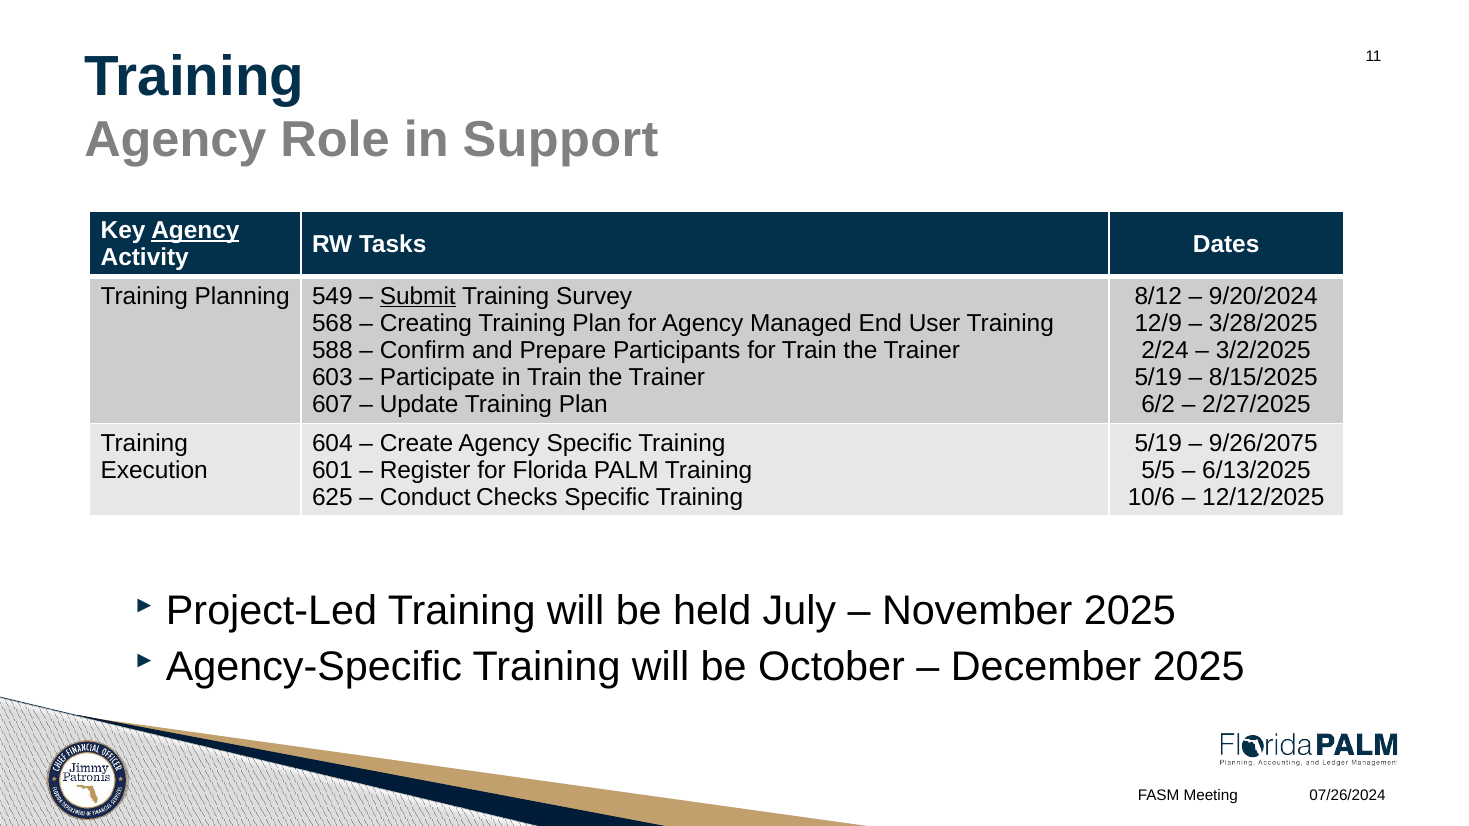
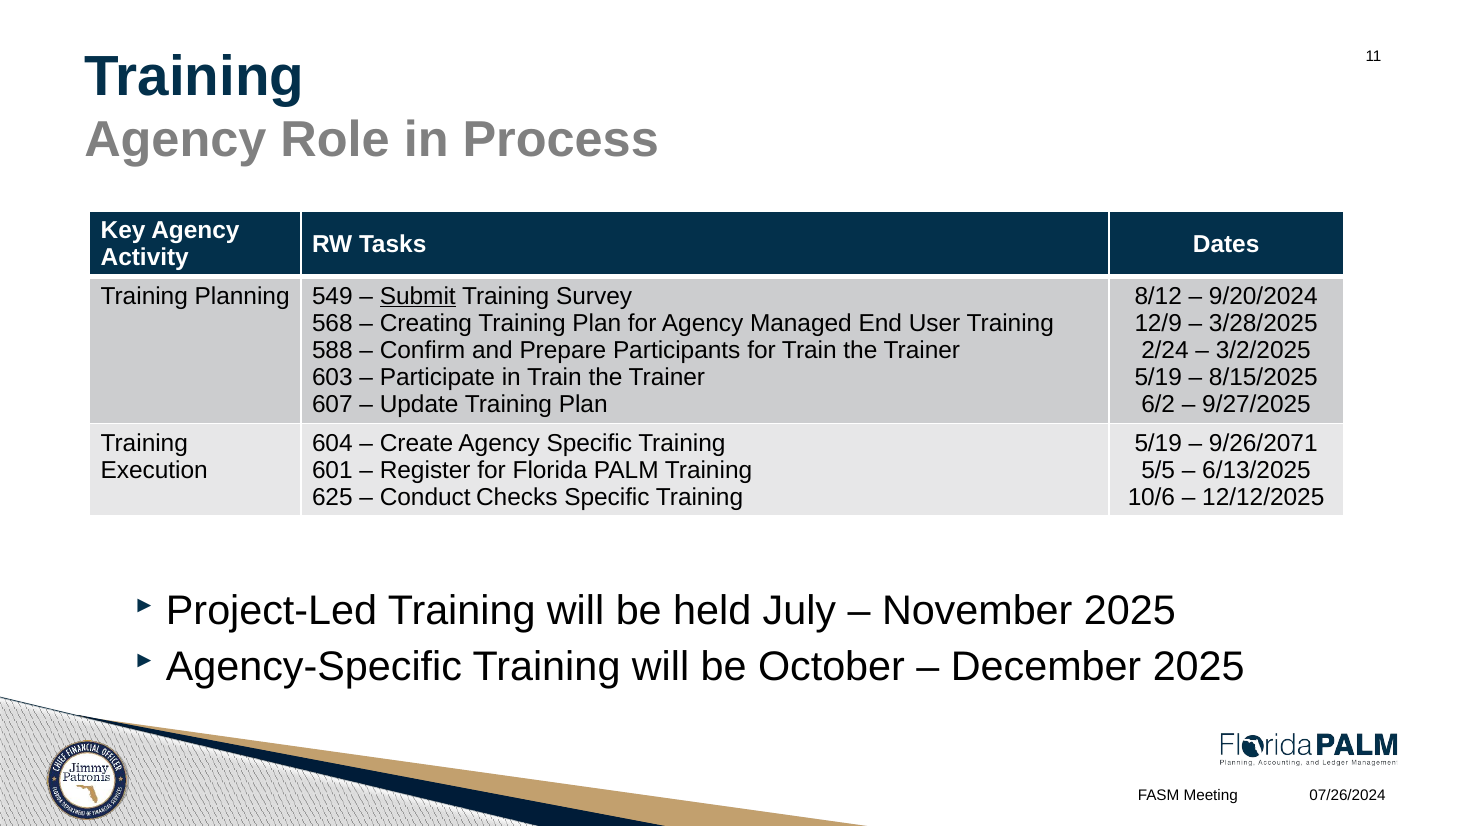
Support: Support -> Process
Agency at (195, 231) underline: present -> none
2/27/2025: 2/27/2025 -> 9/27/2025
9/26/2075: 9/26/2075 -> 9/26/2071
